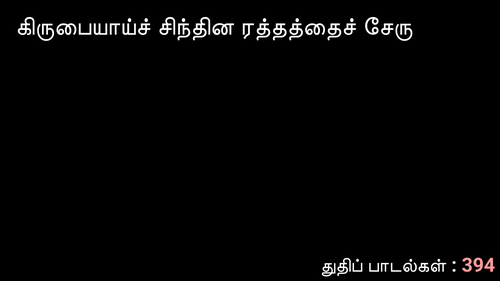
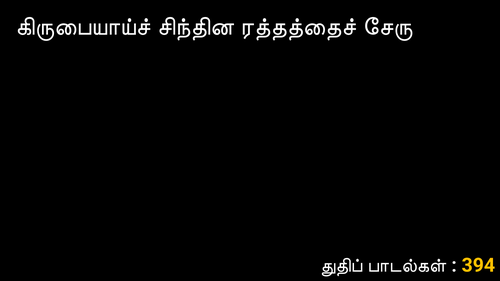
394 colour: pink -> yellow
